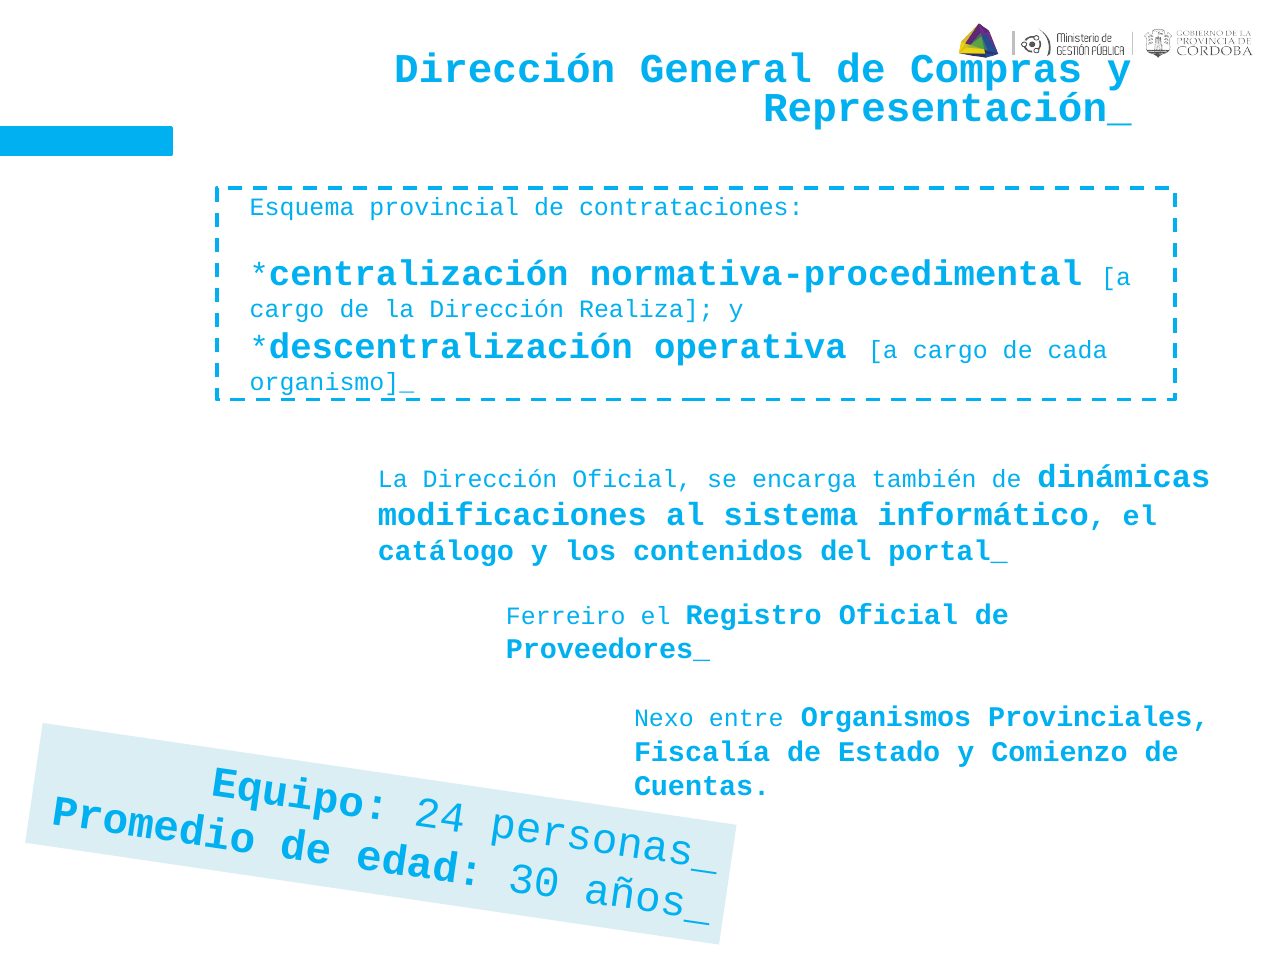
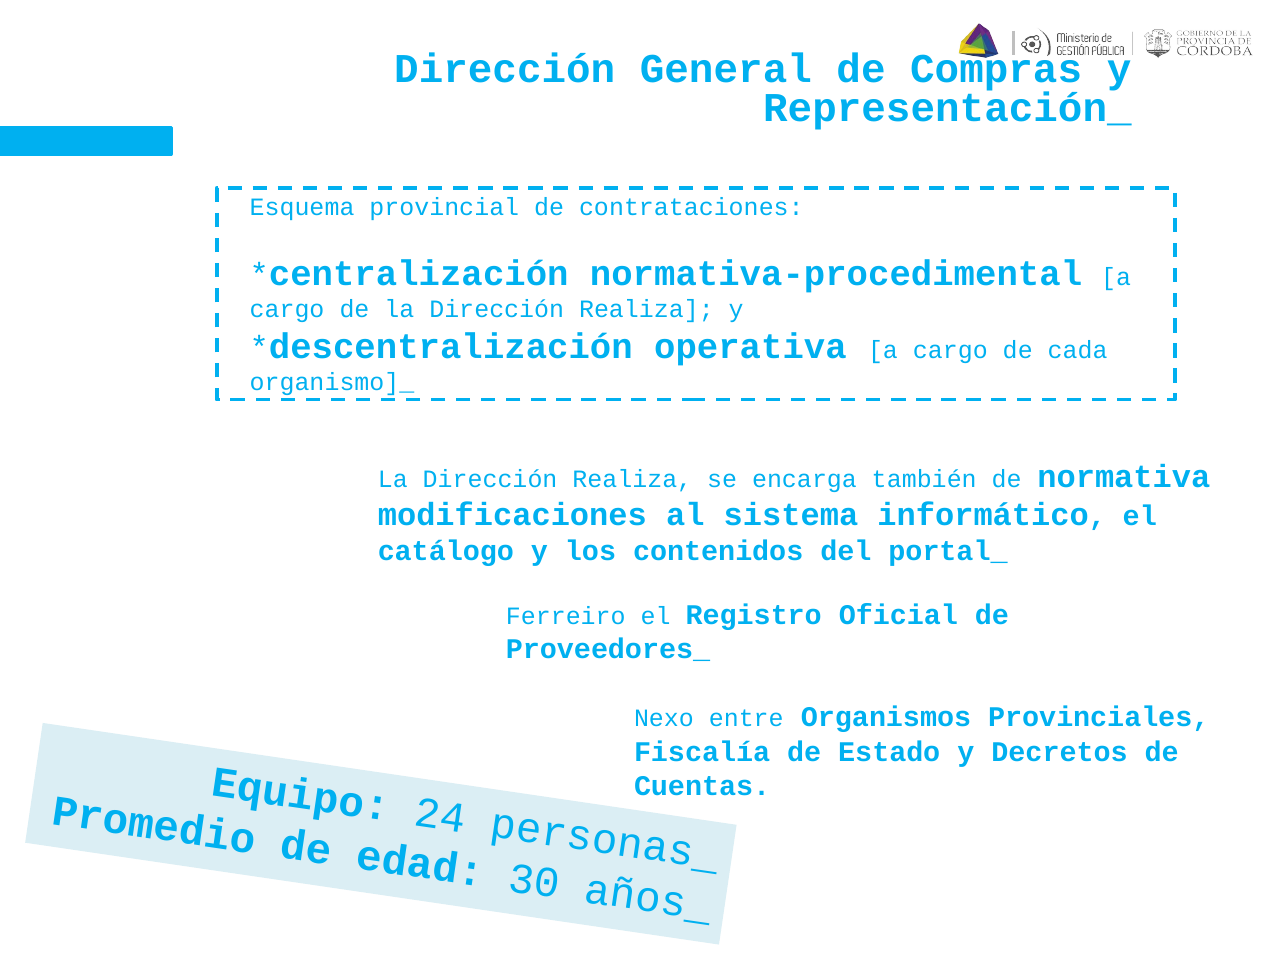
Oficial at (632, 479): Oficial -> Realiza
dinámicas: dinámicas -> normativa
Comienzo: Comienzo -> Decretos
